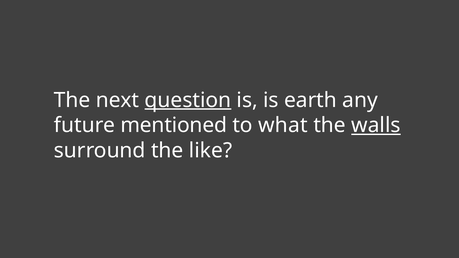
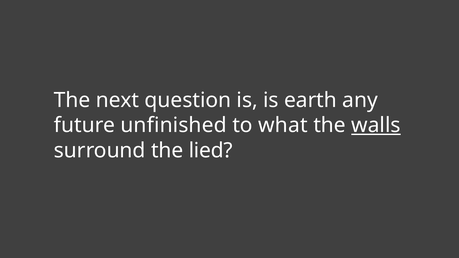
question underline: present -> none
mentioned: mentioned -> unfinished
like: like -> lied
